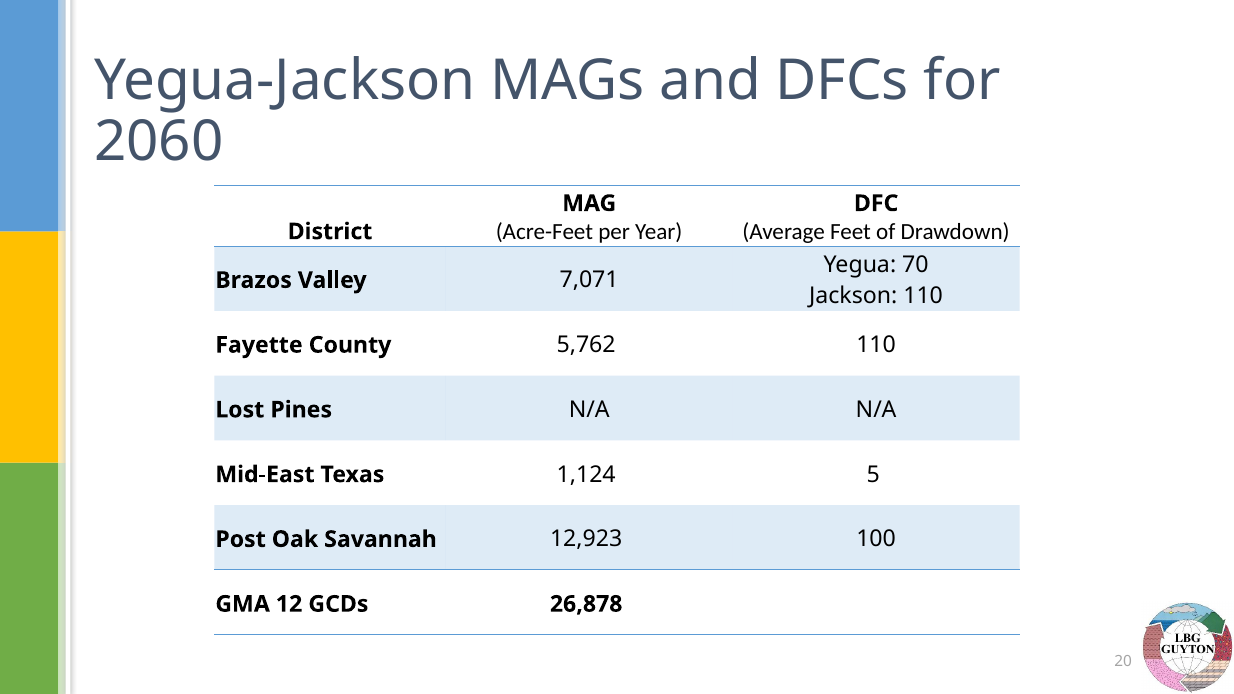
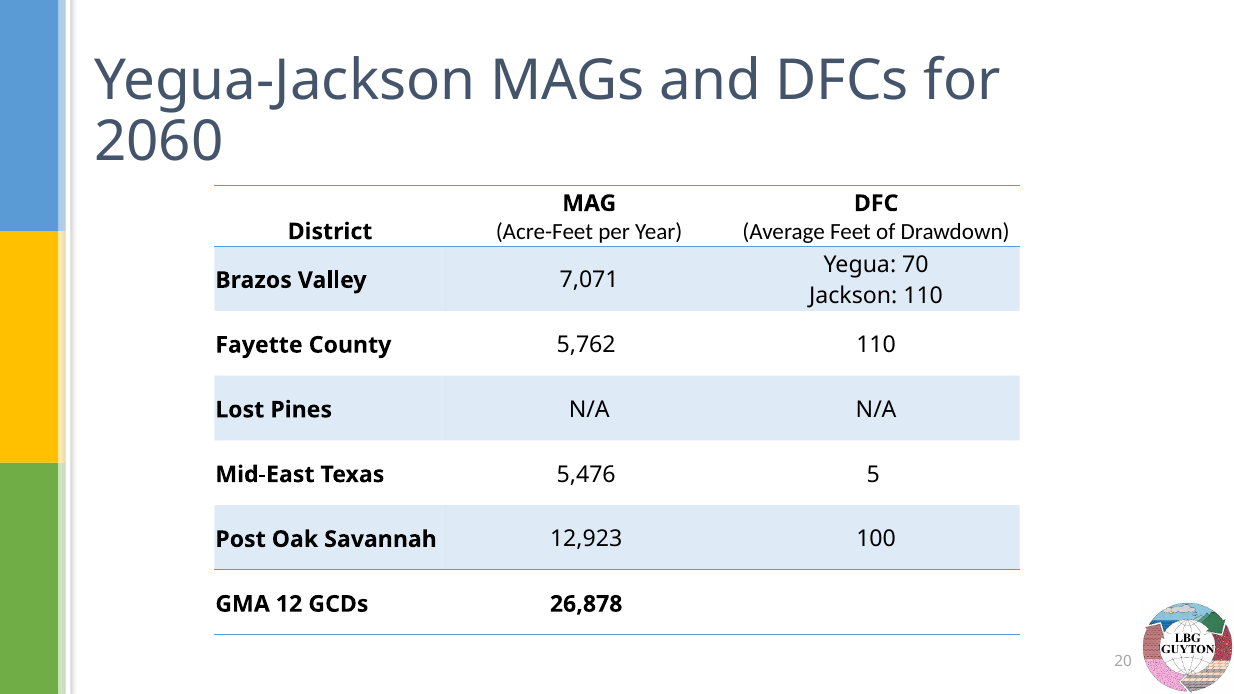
1,124: 1,124 -> 5,476
